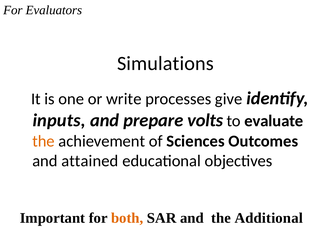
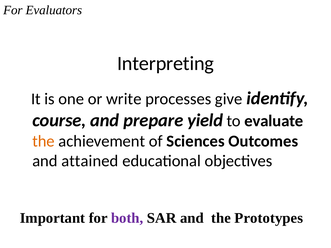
Simulations: Simulations -> Interpreting
inputs: inputs -> course
volts: volts -> yield
both colour: orange -> purple
Additional: Additional -> Prototypes
